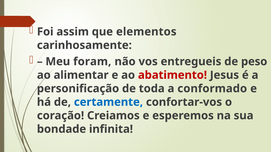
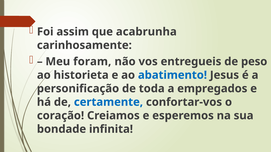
elementos: elementos -> acabrunha
alimentar: alimentar -> historieta
abatimento colour: red -> blue
conformado: conformado -> empregados
